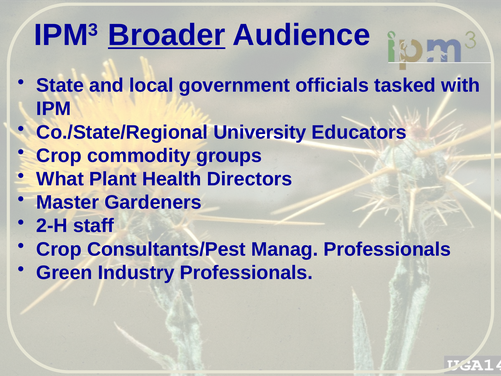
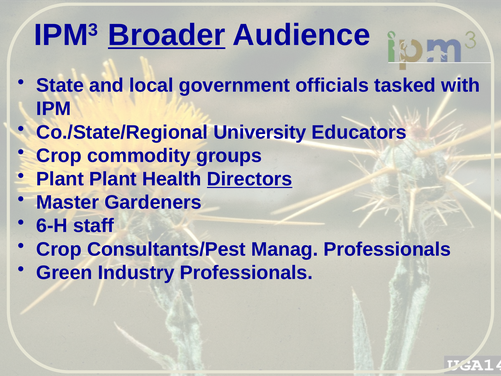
What at (60, 179): What -> Plant
Directors underline: none -> present
2-H: 2-H -> 6-H
